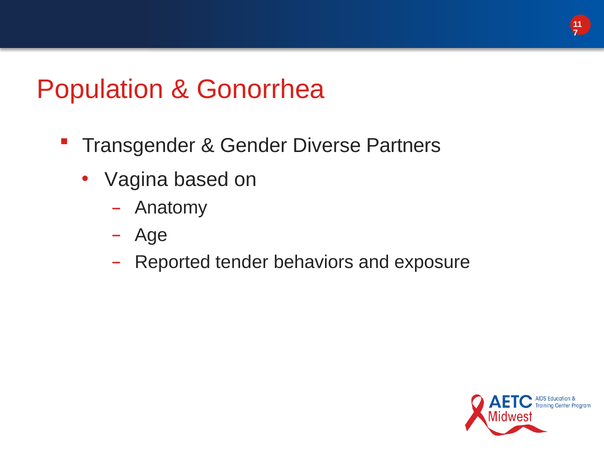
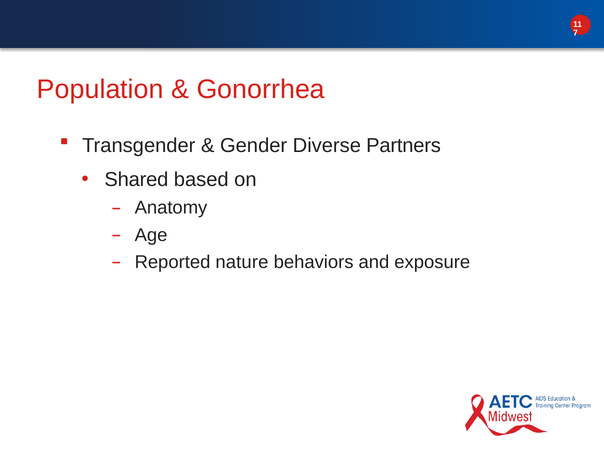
Vagina: Vagina -> Shared
tender: tender -> nature
